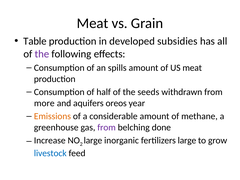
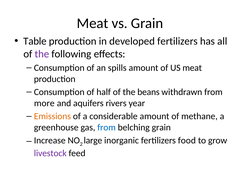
developed subsidies: subsidies -> fertilizers
seeds: seeds -> beans
oreos: oreos -> rivers
from at (107, 127) colour: purple -> blue
belching done: done -> grain
fertilizers large: large -> food
livestock colour: blue -> purple
